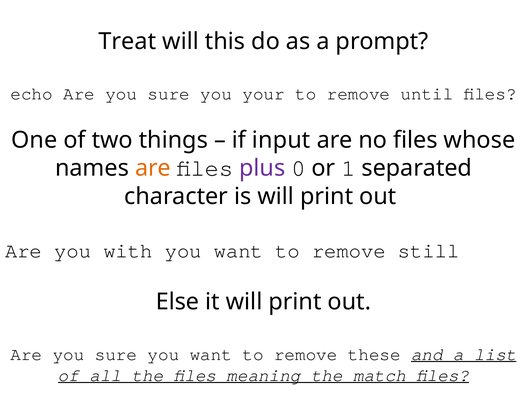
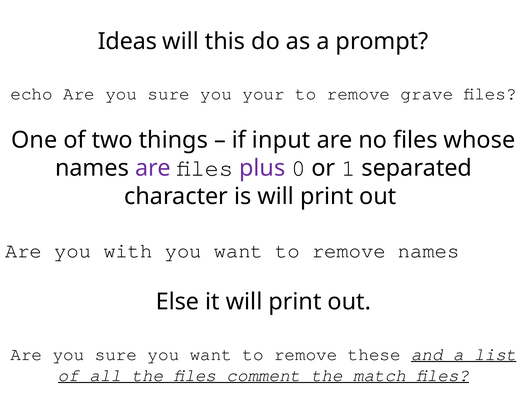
Treat: Treat -> Ideas
until: until -> grave
are at (153, 168) colour: orange -> purple
remove still: still -> names
meaning: meaning -> comment
